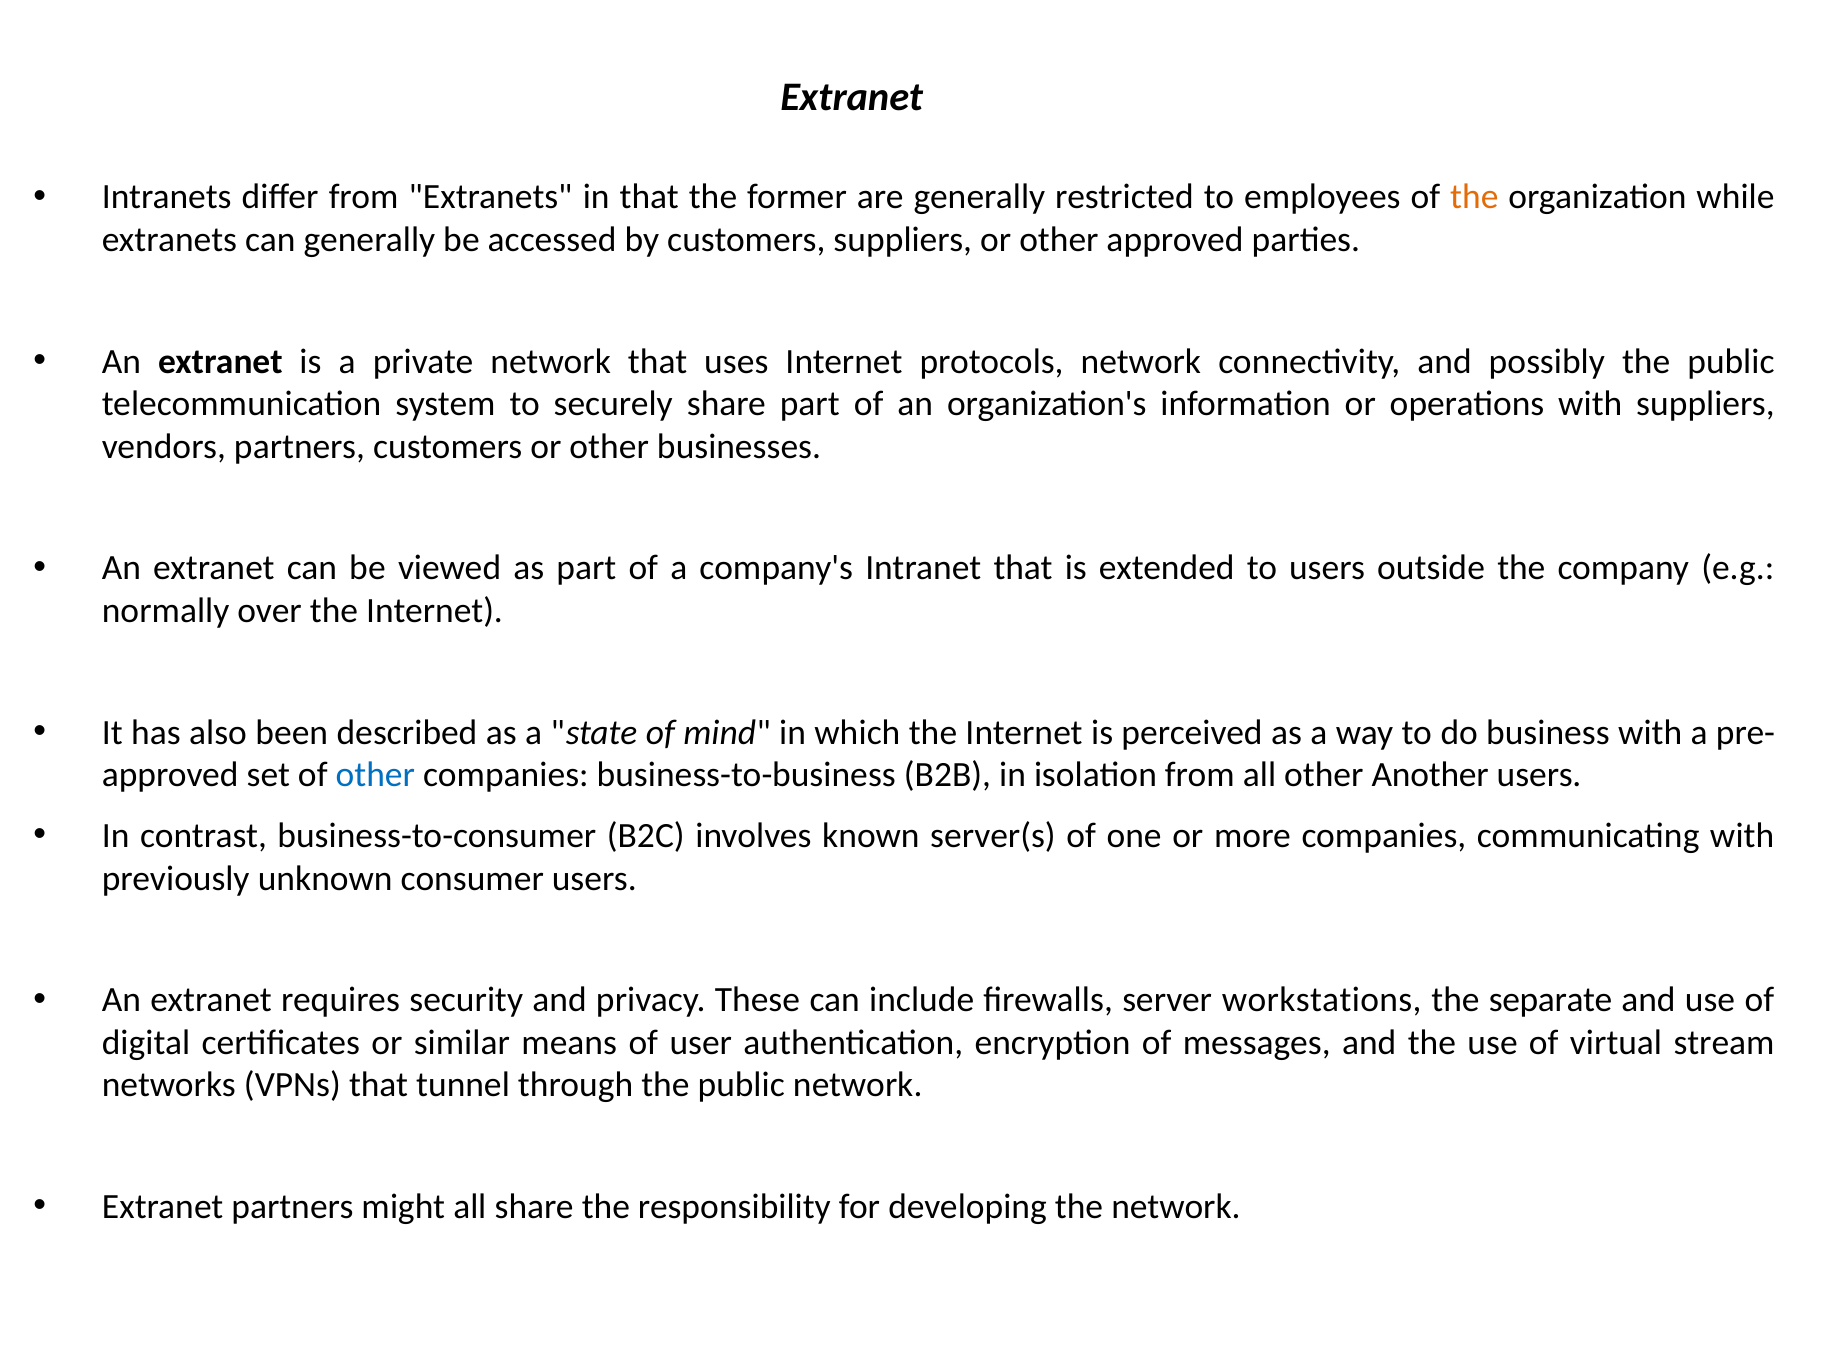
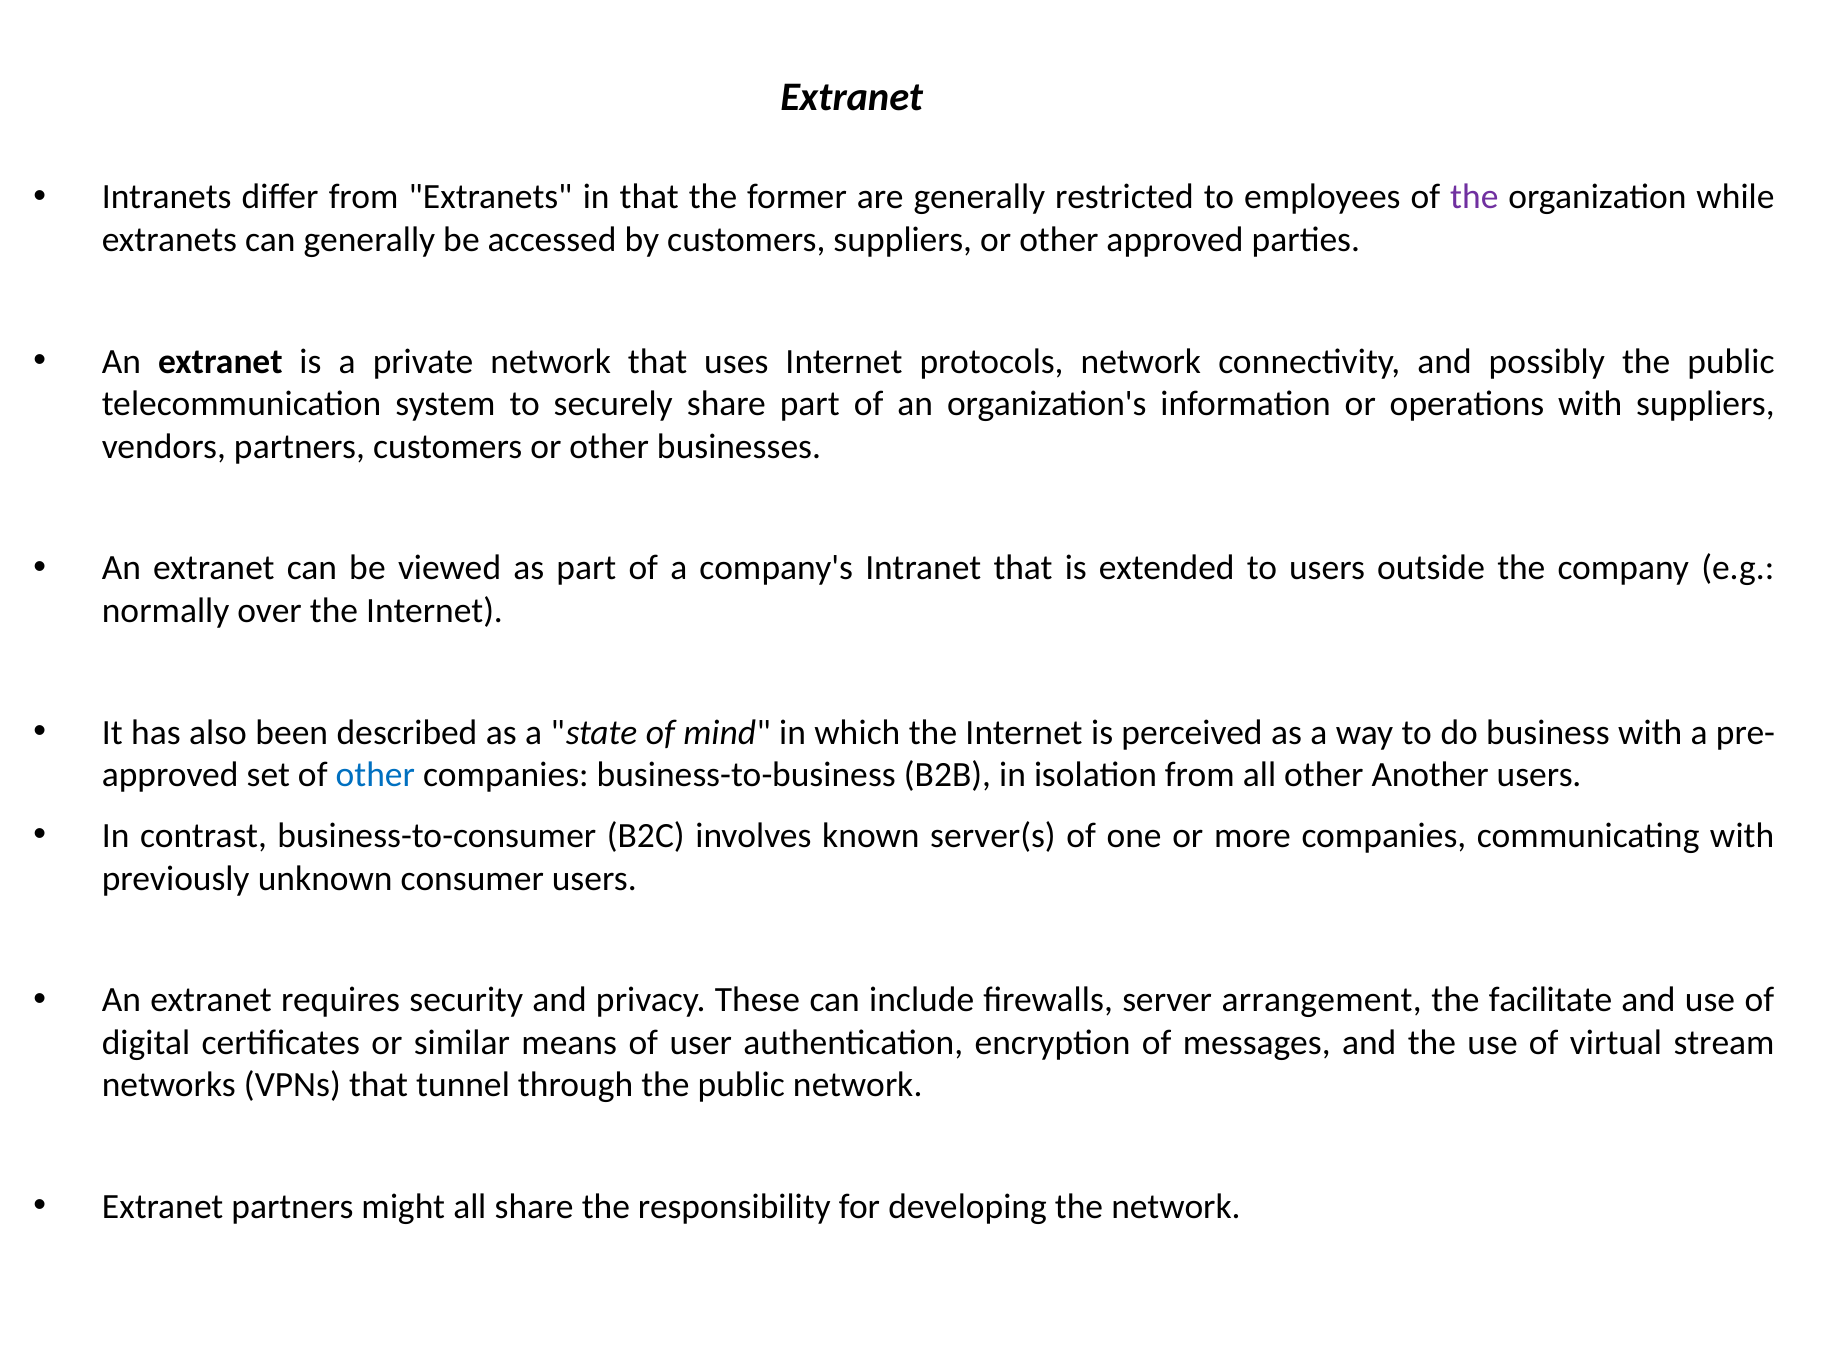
the at (1474, 197) colour: orange -> purple
workstations: workstations -> arrangement
separate: separate -> facilitate
